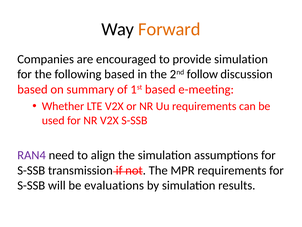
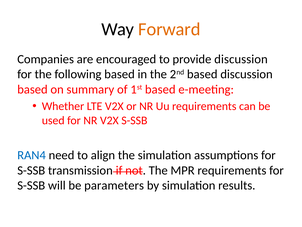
provide simulation: simulation -> discussion
2nd follow: follow -> based
RAN4 colour: purple -> blue
evaluations: evaluations -> parameters
